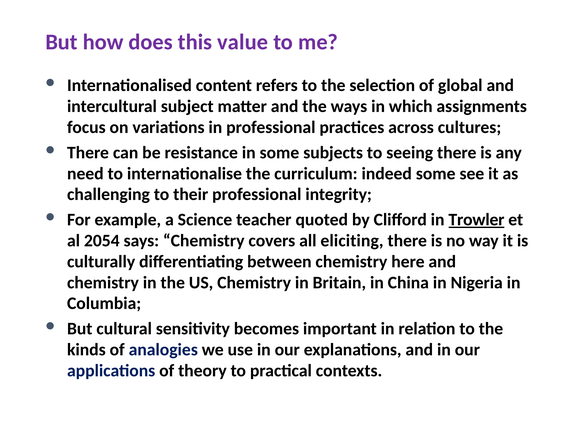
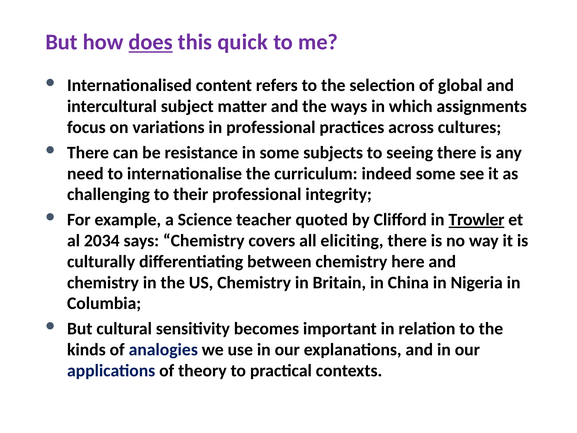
does underline: none -> present
value: value -> quick
2054: 2054 -> 2034
